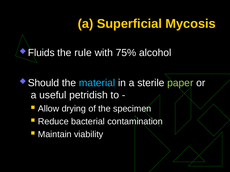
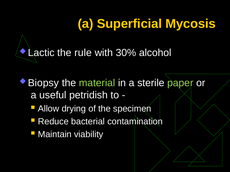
Fluids: Fluids -> Lactic
75%: 75% -> 30%
Should: Should -> Biopsy
material colour: light blue -> light green
